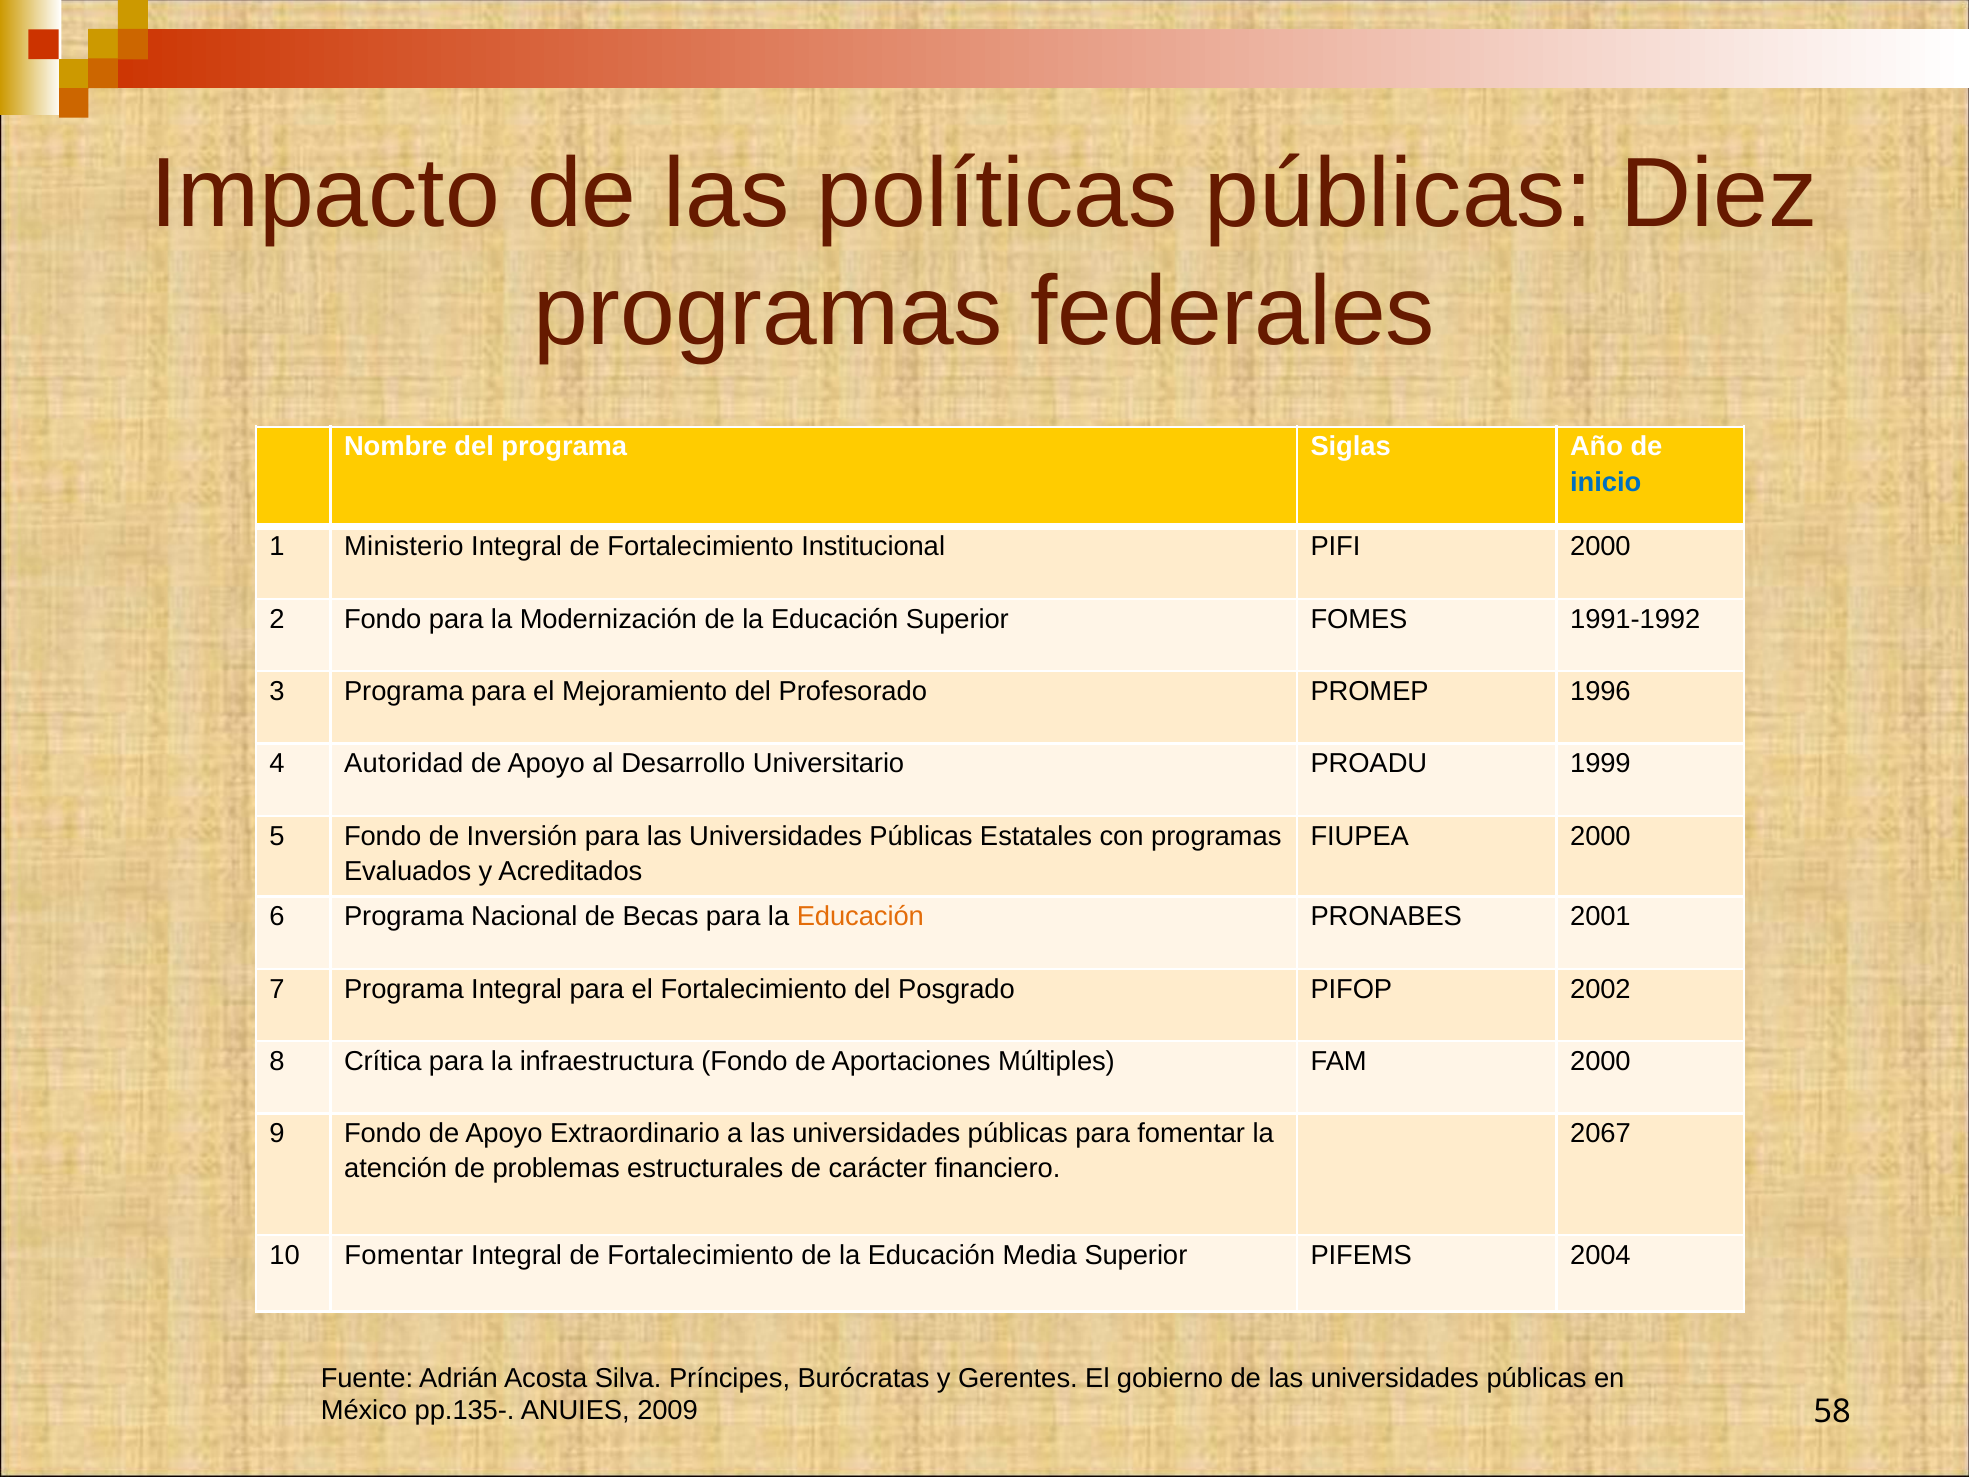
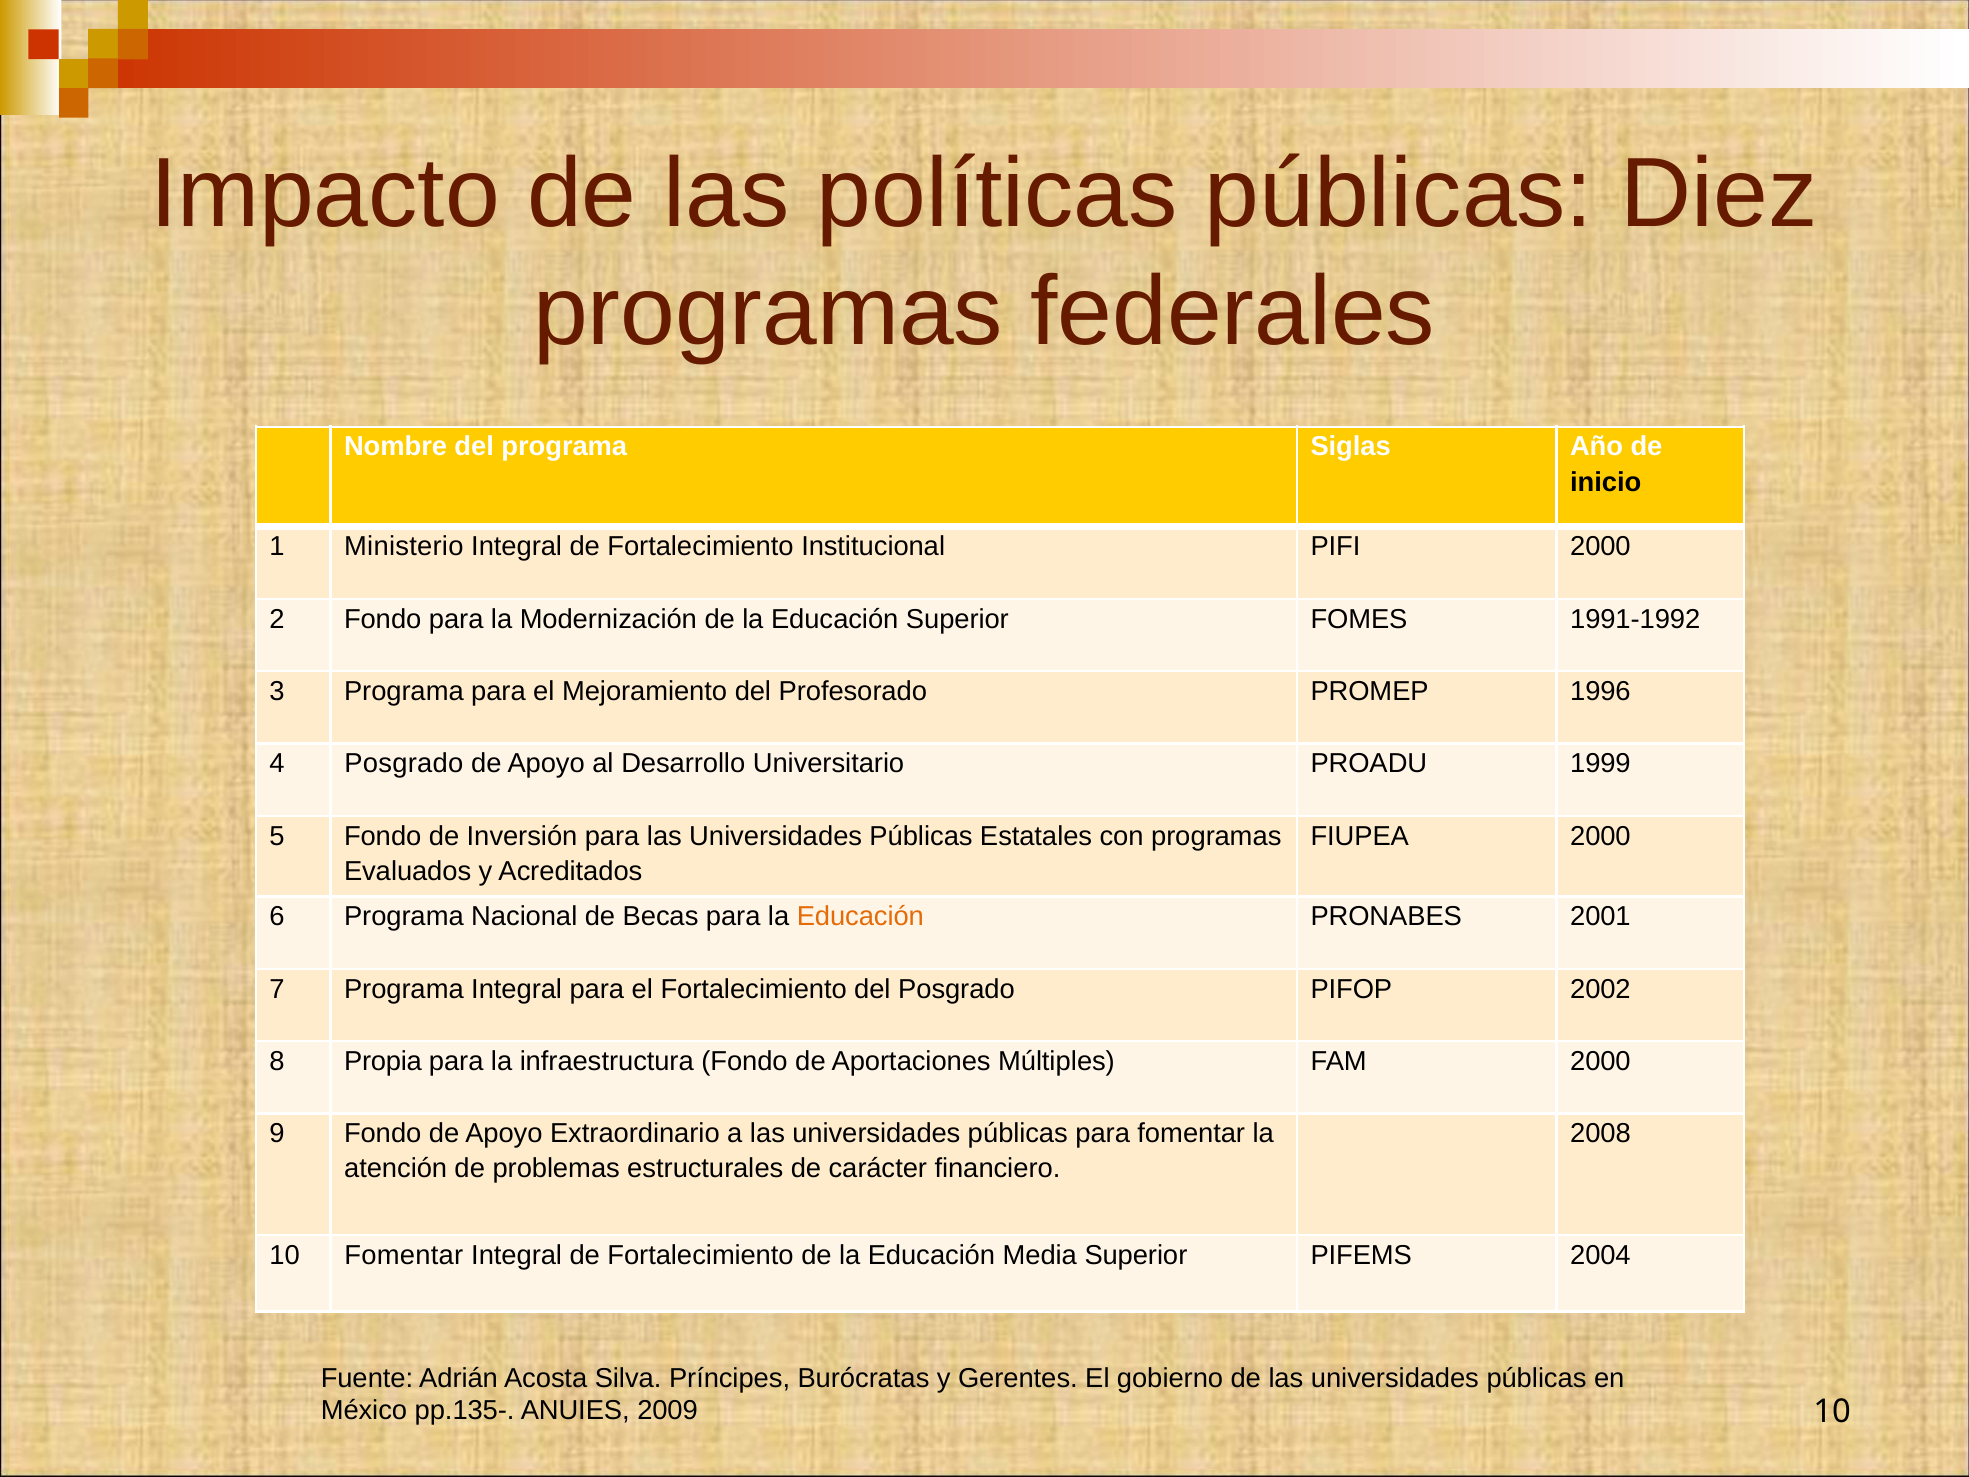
inicio colour: blue -> black
4 Autoridad: Autoridad -> Posgrado
Crítica: Crítica -> Propia
2067: 2067 -> 2008
2009 58: 58 -> 10
